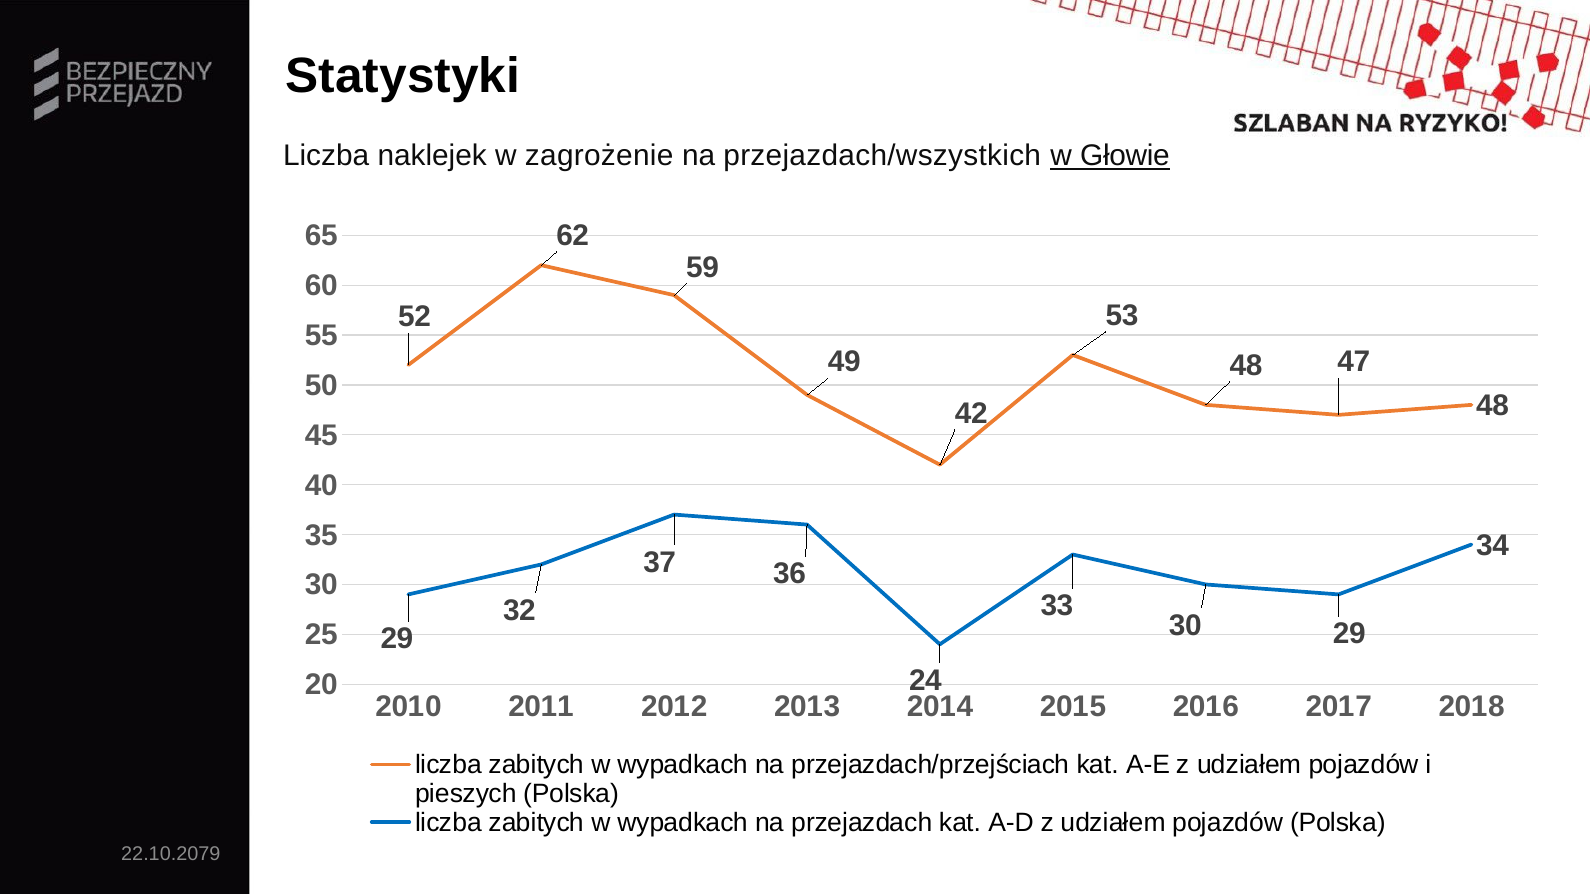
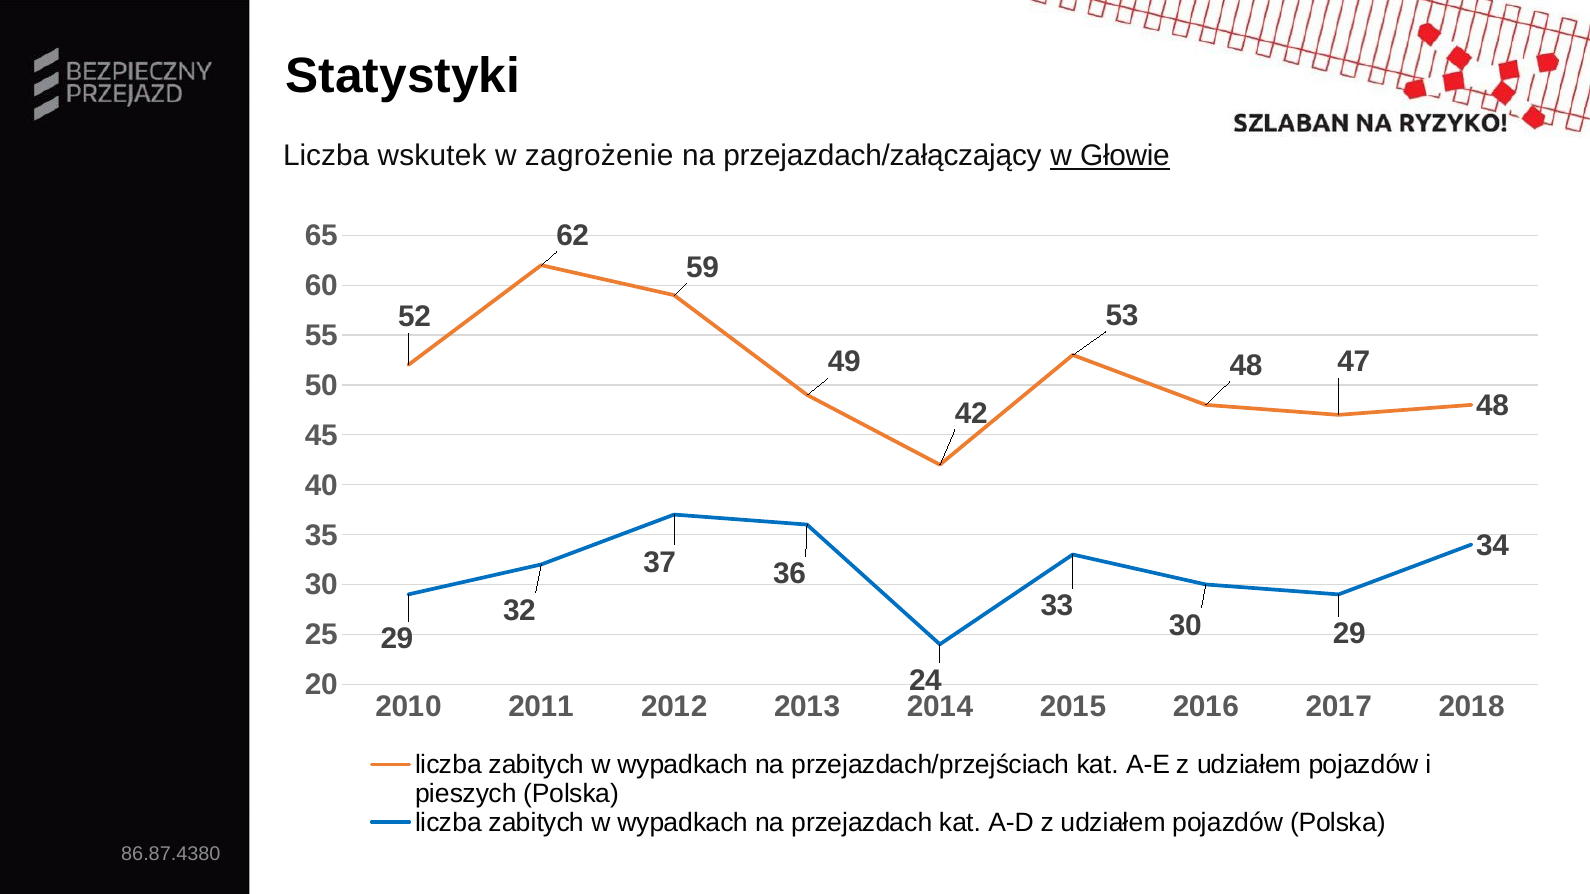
naklejek: naklejek -> wskutek
przejazdach/wszystkich: przejazdach/wszystkich -> przejazdach/załączający
22.10.2079: 22.10.2079 -> 86.87.4380
